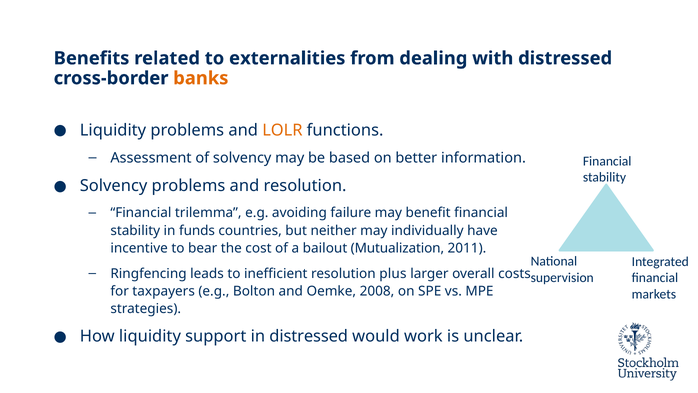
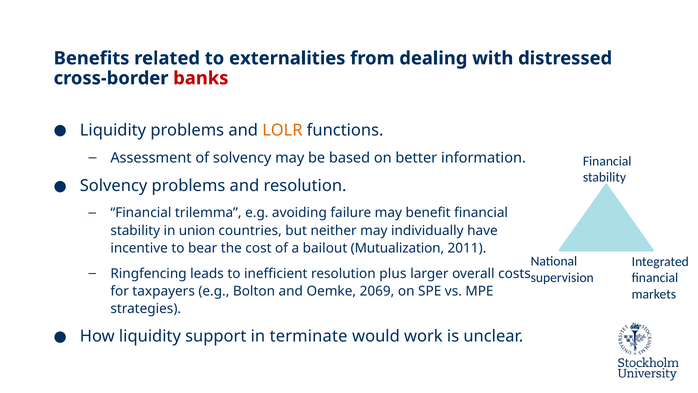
banks colour: orange -> red
funds: funds -> union
2008: 2008 -> 2069
in distressed: distressed -> terminate
